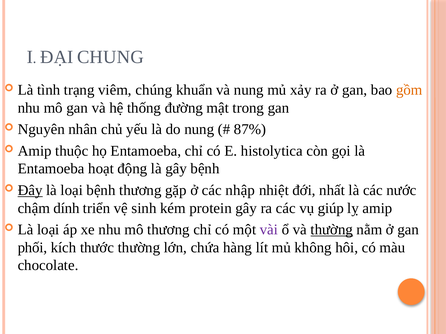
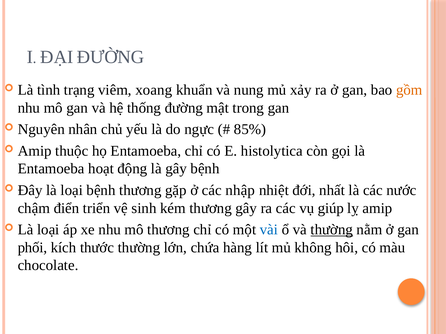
ĐẠI CHUNG: CHUNG -> ĐƯỜNG
chúng: chúng -> xoang
do nung: nung -> ngực
87%: 87% -> 85%
Đây underline: present -> none
dính: dính -> điển
kém protein: protein -> thương
vài colour: purple -> blue
